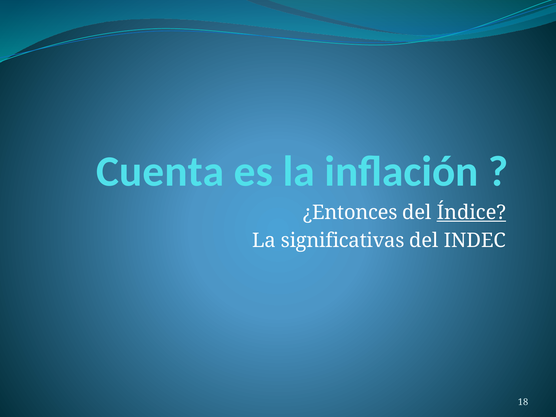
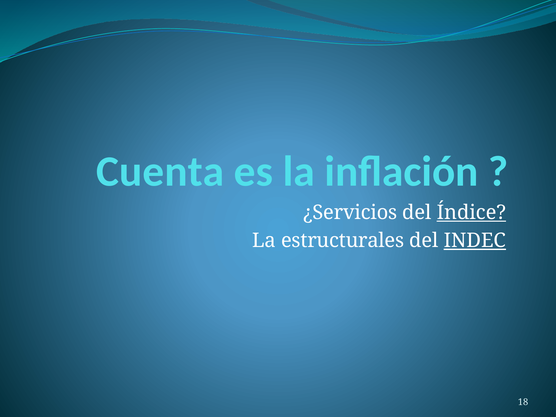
¿Entonces: ¿Entonces -> ¿Servicios
significativas: significativas -> estructurales
INDEC underline: none -> present
